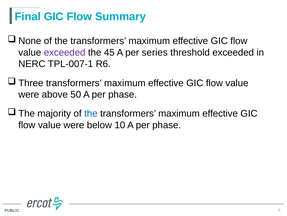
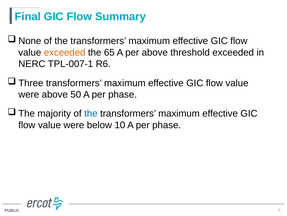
exceeded at (65, 52) colour: purple -> orange
45: 45 -> 65
per series: series -> above
